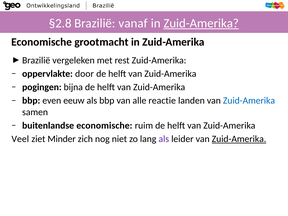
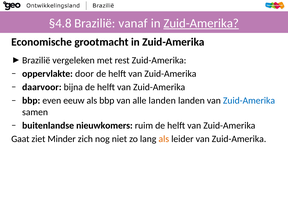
§2.8: §2.8 -> §4.8
pogingen: pogingen -> daarvoor
alle reactie: reactie -> landen
buitenlandse economische: economische -> nieuwkomers
Veel: Veel -> Gaat
als at (164, 139) colour: purple -> orange
Zuid-Amerika at (239, 139) underline: present -> none
